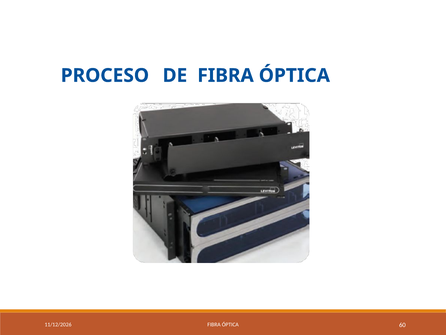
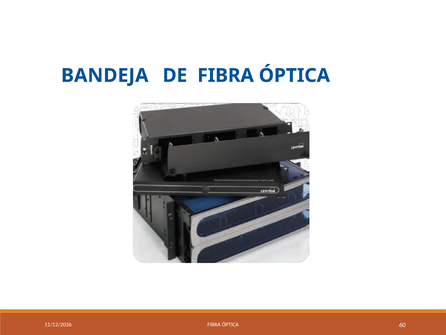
PROCESO: PROCESO -> BANDEJA
